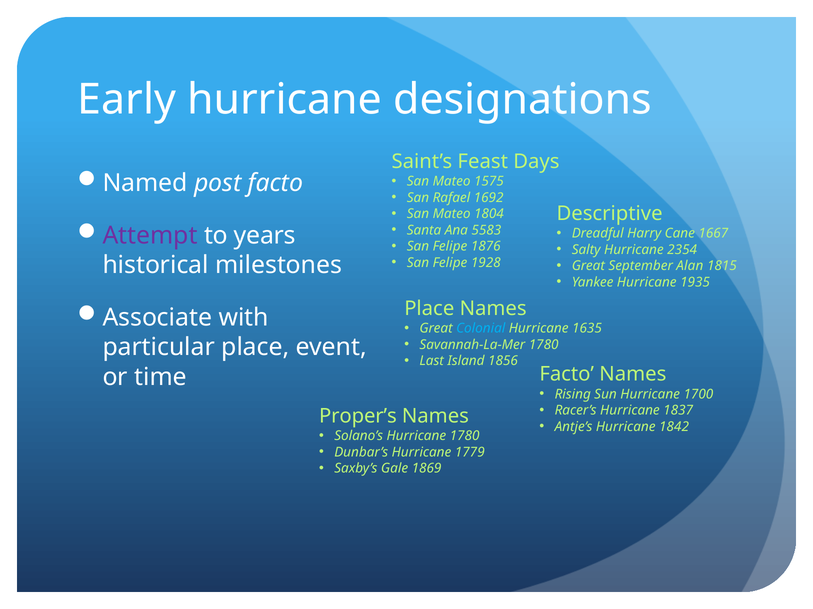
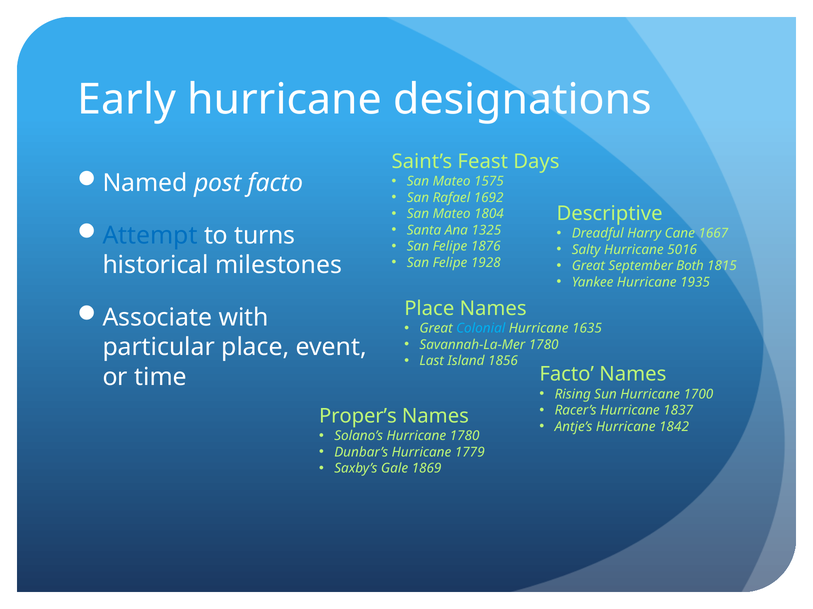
Attempt colour: purple -> blue
years: years -> turns
5583: 5583 -> 1325
2354: 2354 -> 5016
Alan: Alan -> Both
